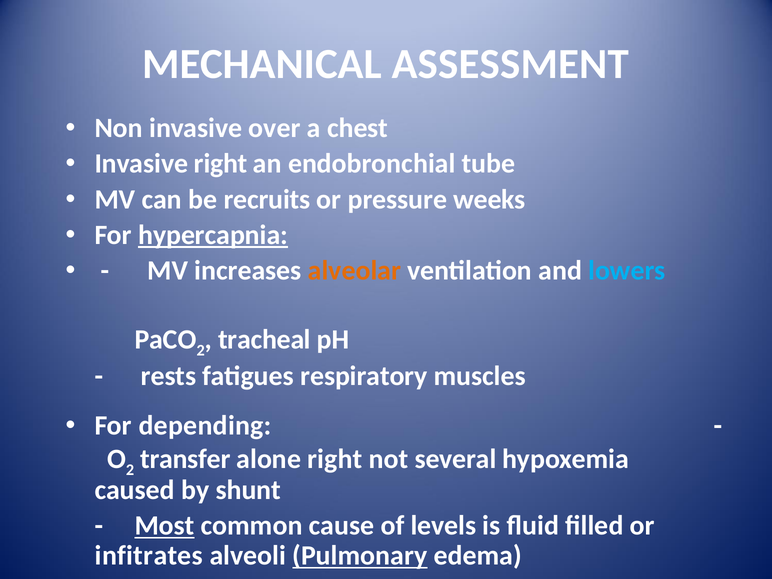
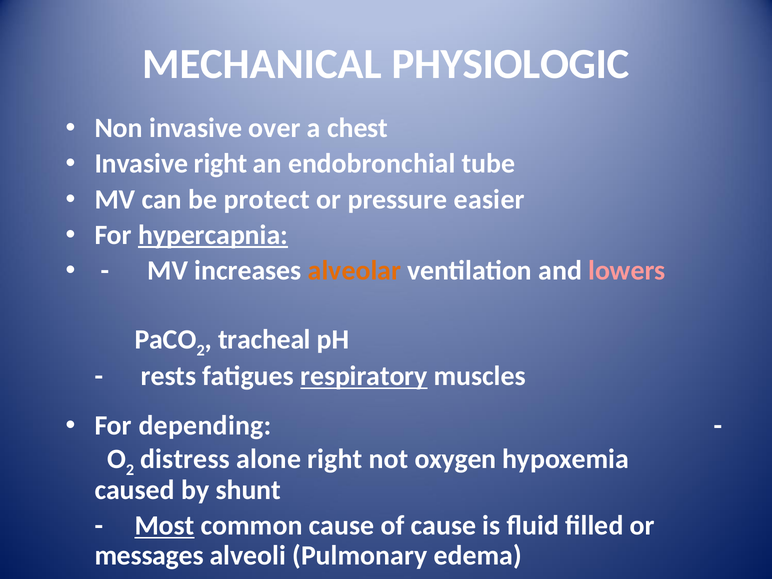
ASSESSMENT: ASSESSMENT -> PHYSIOLOGIC
recruits: recruits -> protect
weeks: weeks -> easier
lowers colour: light blue -> pink
respiratory underline: none -> present
transfer: transfer -> distress
several: several -> oxygen
of levels: levels -> cause
infitrates: infitrates -> messages
Pulmonary underline: present -> none
